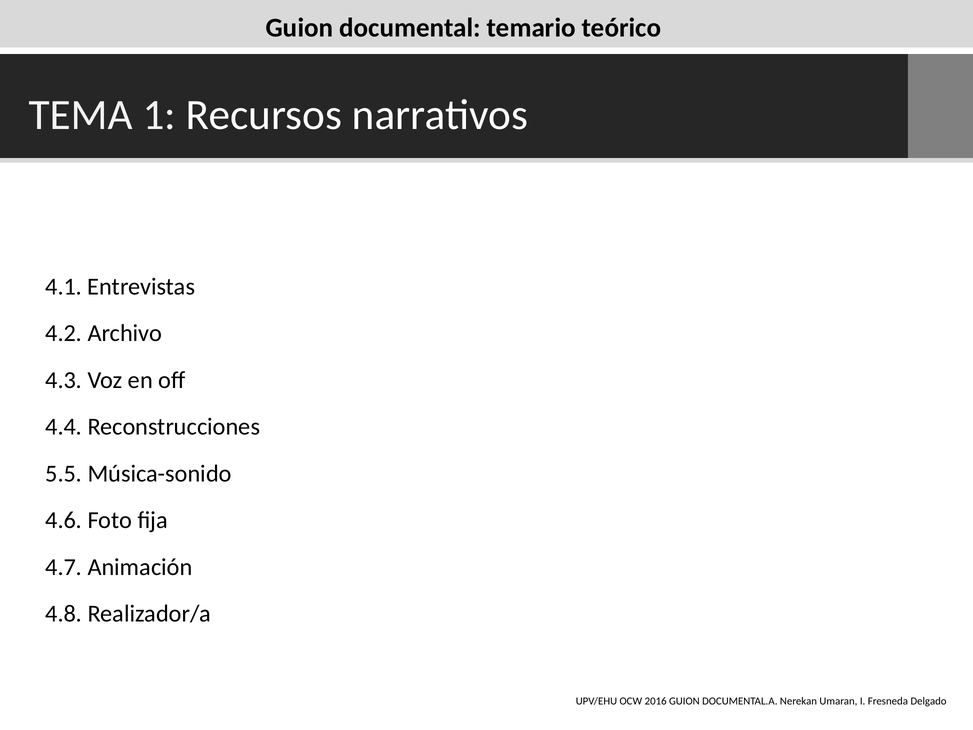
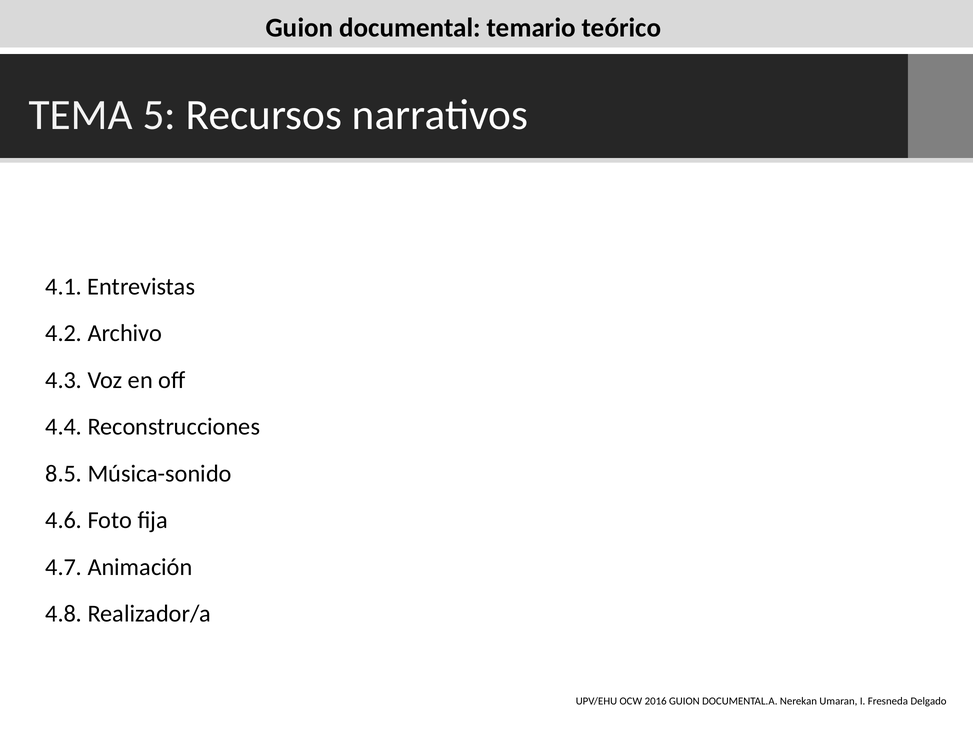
1: 1 -> 5
5.5: 5.5 -> 8.5
